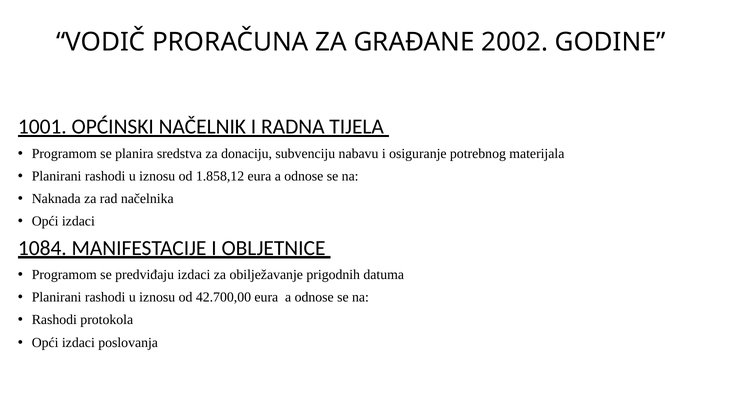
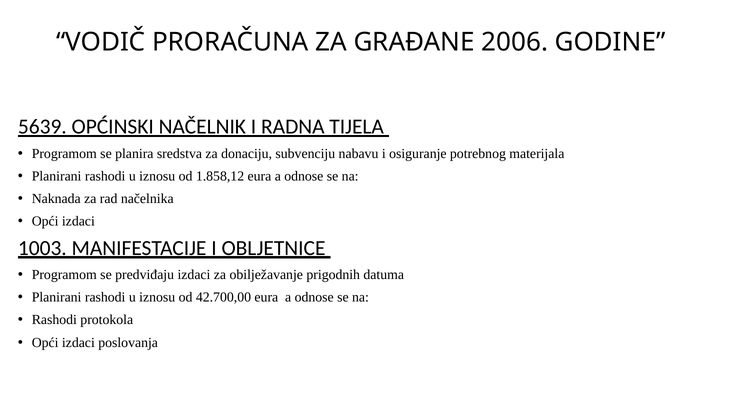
2002: 2002 -> 2006
1001: 1001 -> 5639
1084: 1084 -> 1003
